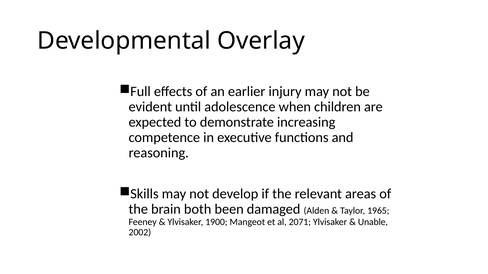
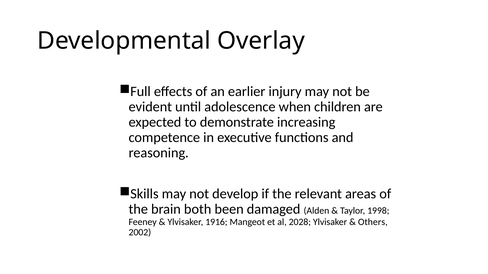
1965: 1965 -> 1998
1900: 1900 -> 1916
2071: 2071 -> 2028
Unable: Unable -> Others
